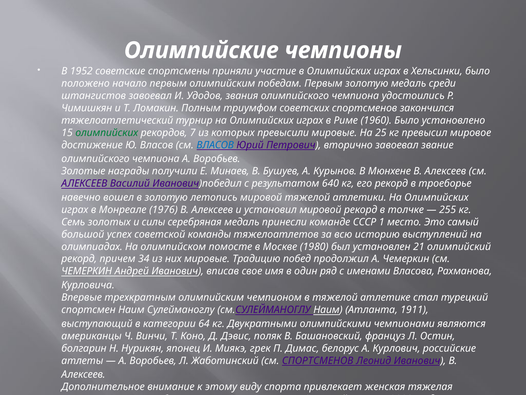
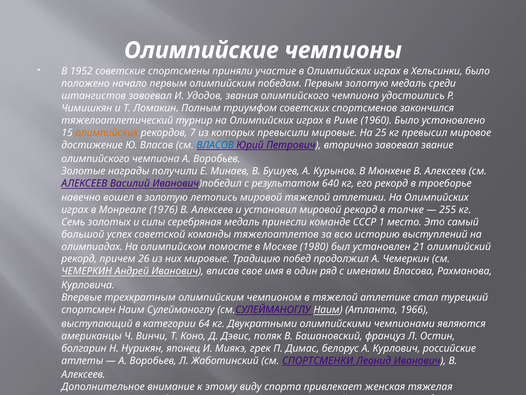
олимпийских at (107, 132) colour: green -> orange
34: 34 -> 26
1911: 1911 -> 1966
см СПОРТСМЕНОВ: СПОРТСМЕНОВ -> СПОРТСМЕНКИ
